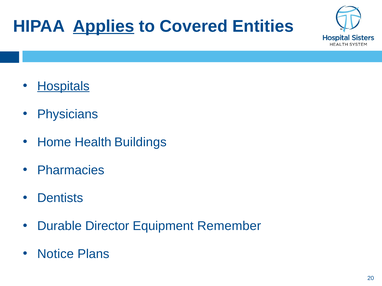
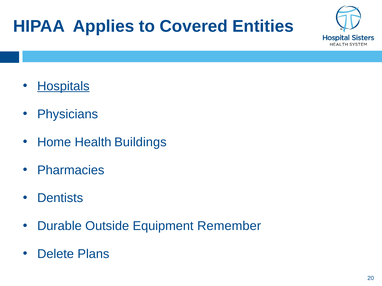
Applies underline: present -> none
Director: Director -> Outside
Notice: Notice -> Delete
